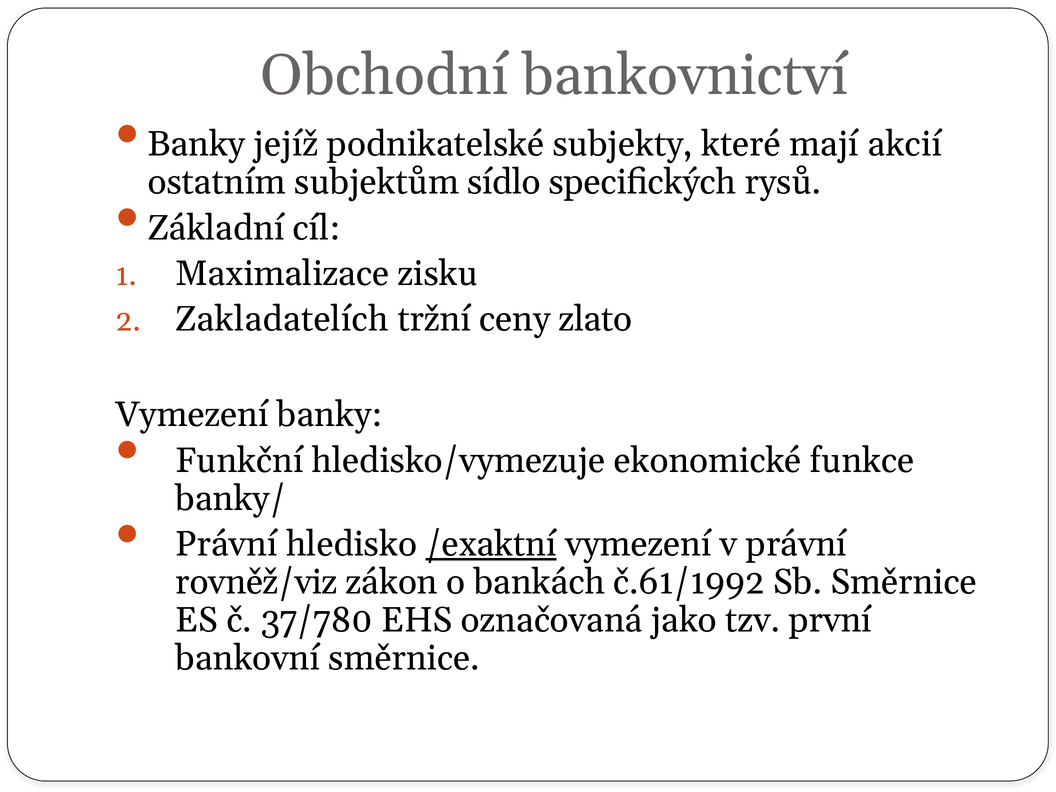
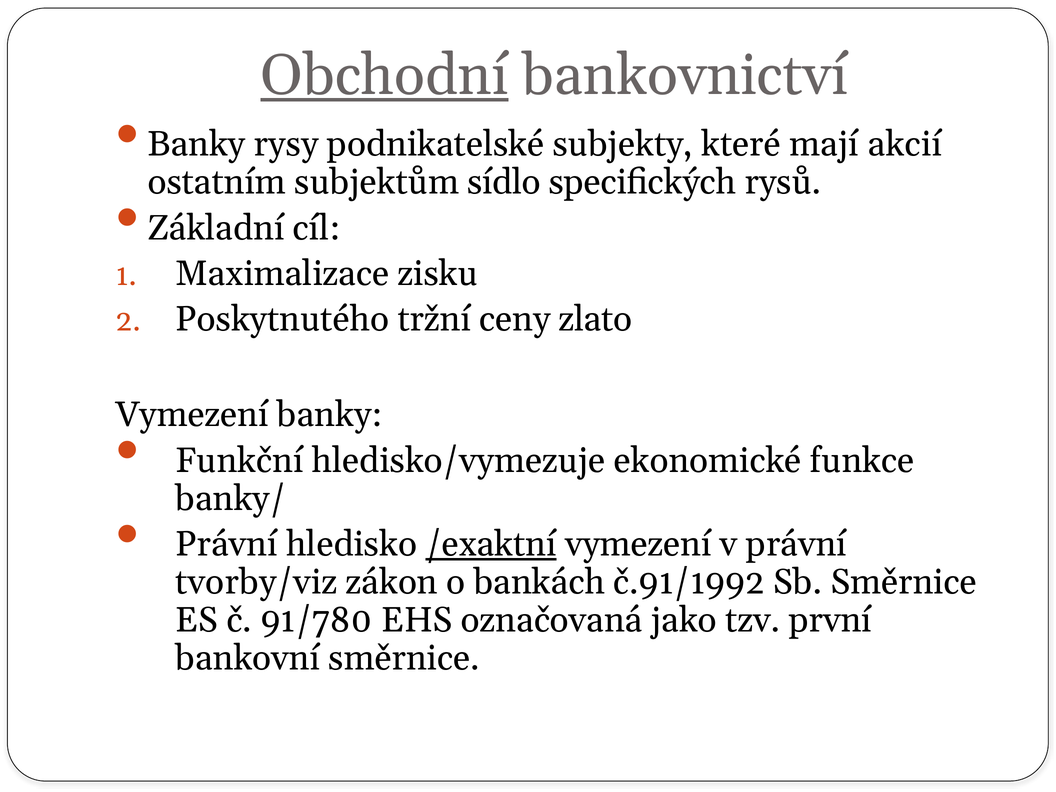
Obchodní underline: none -> present
jejíž: jejíž -> rysy
Zakladatelích: Zakladatelích -> Poskytnutého
rovněž/viz: rovněž/viz -> tvorby/viz
č.61/1992: č.61/1992 -> č.91/1992
37/780: 37/780 -> 91/780
